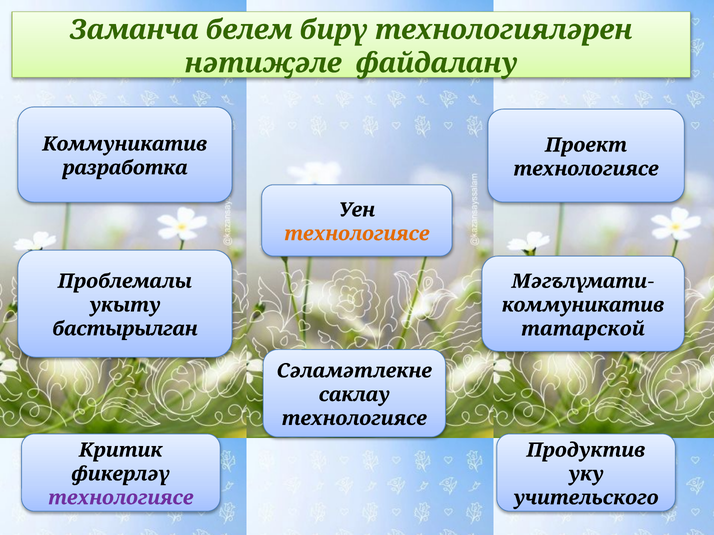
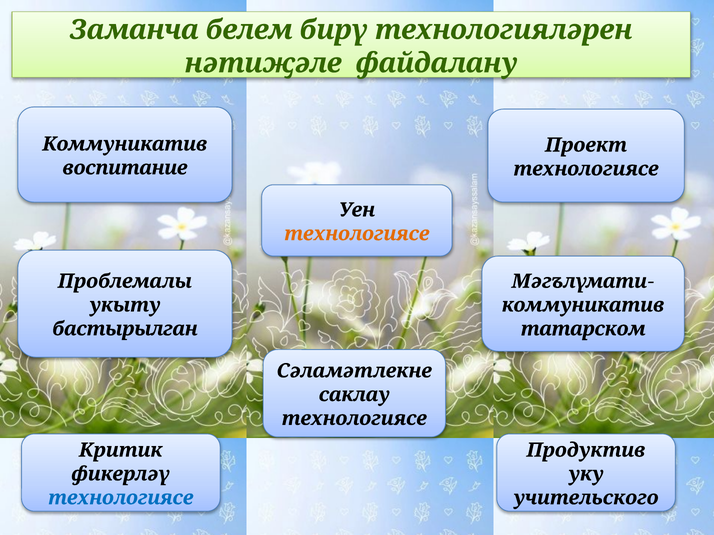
разработка: разработка -> воспитание
татарской: татарской -> татарском
технологиясе at (121, 498) colour: purple -> blue
